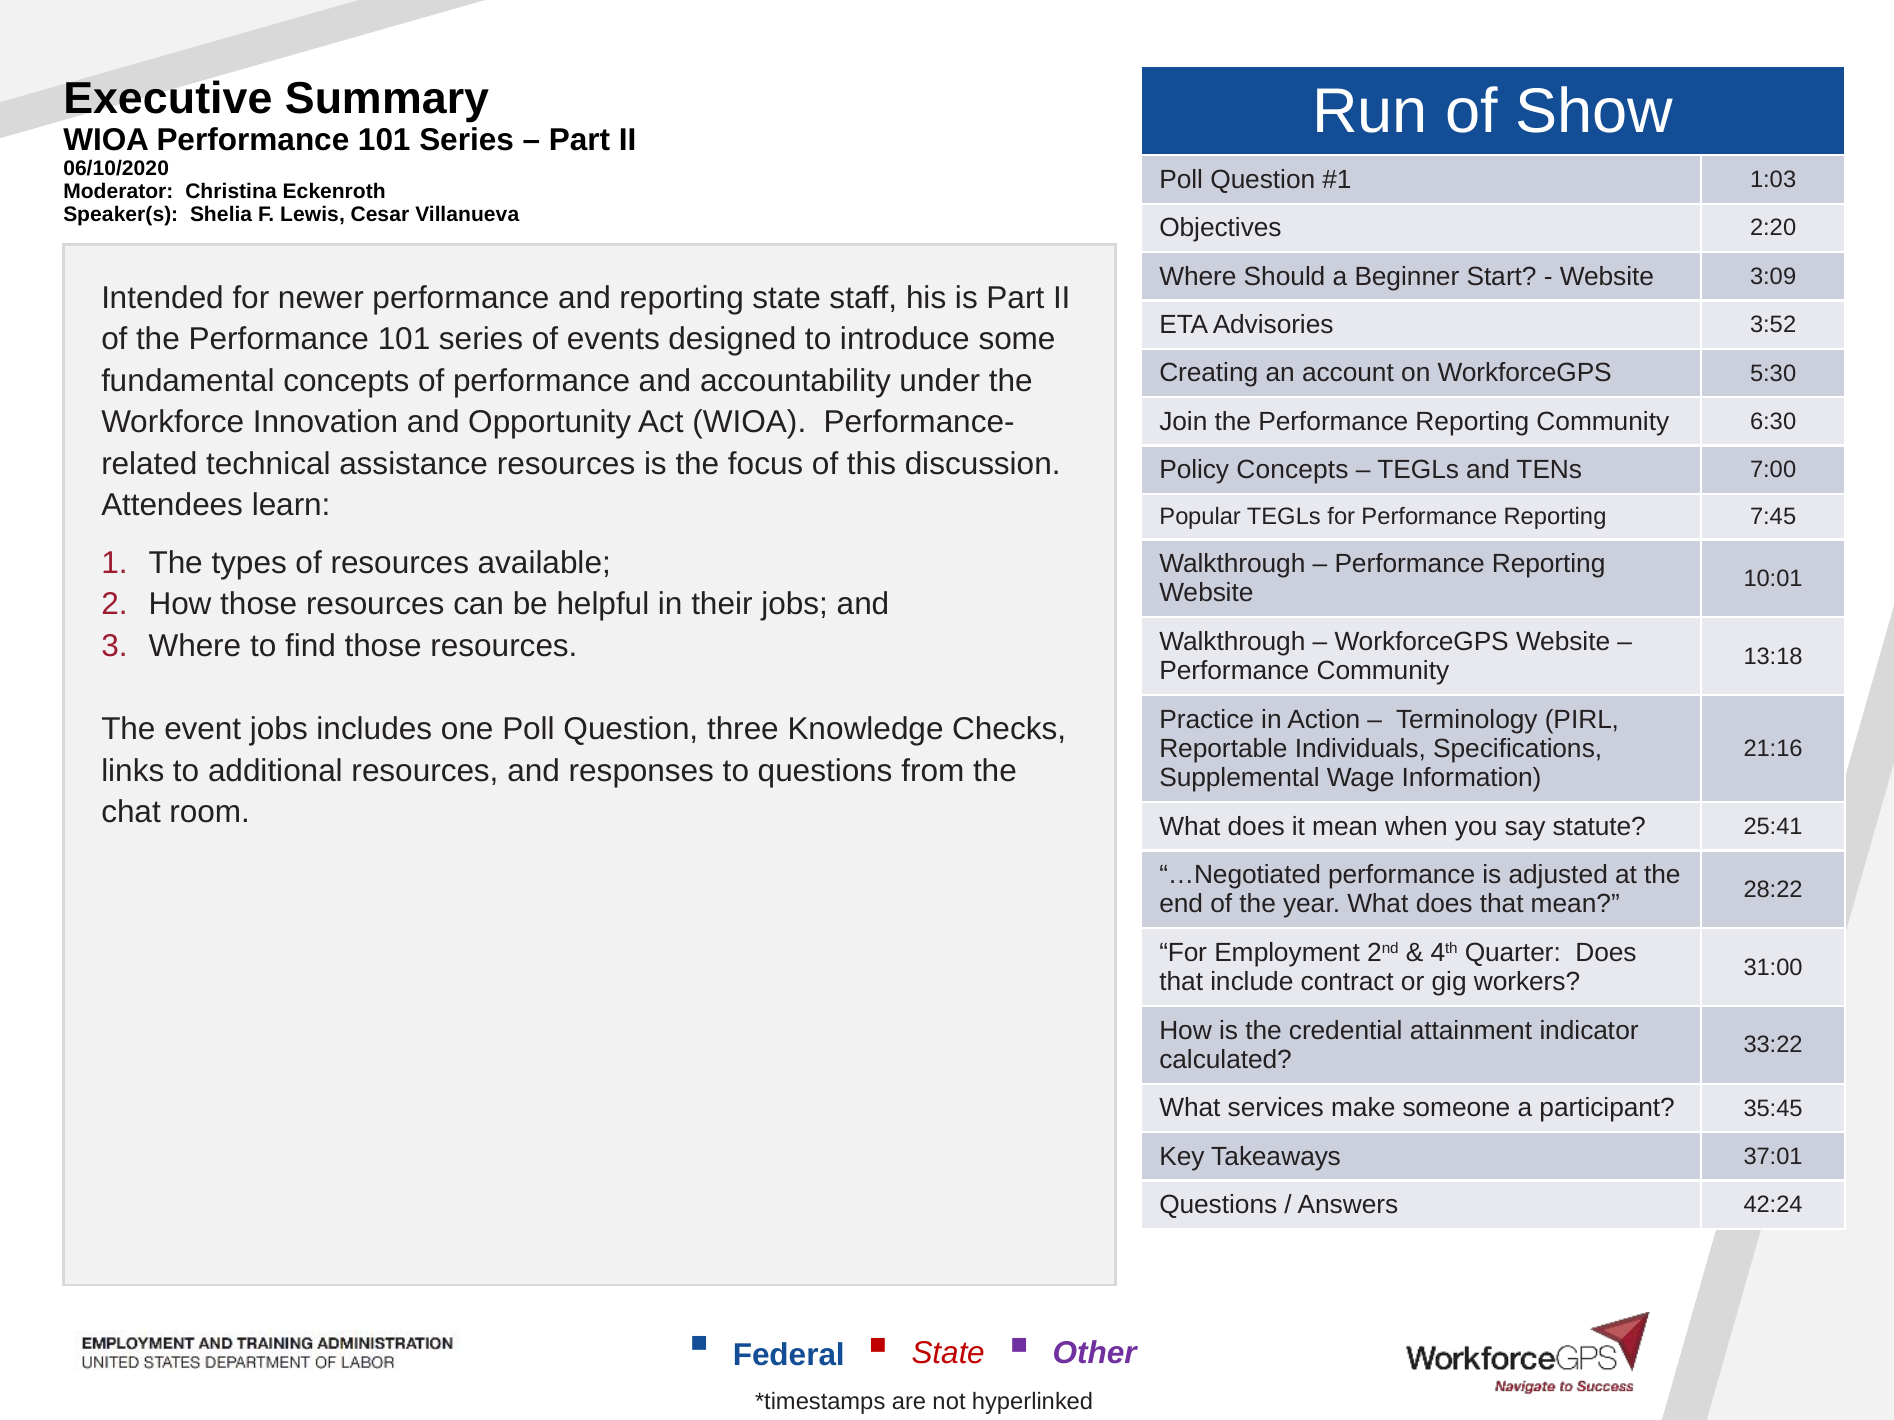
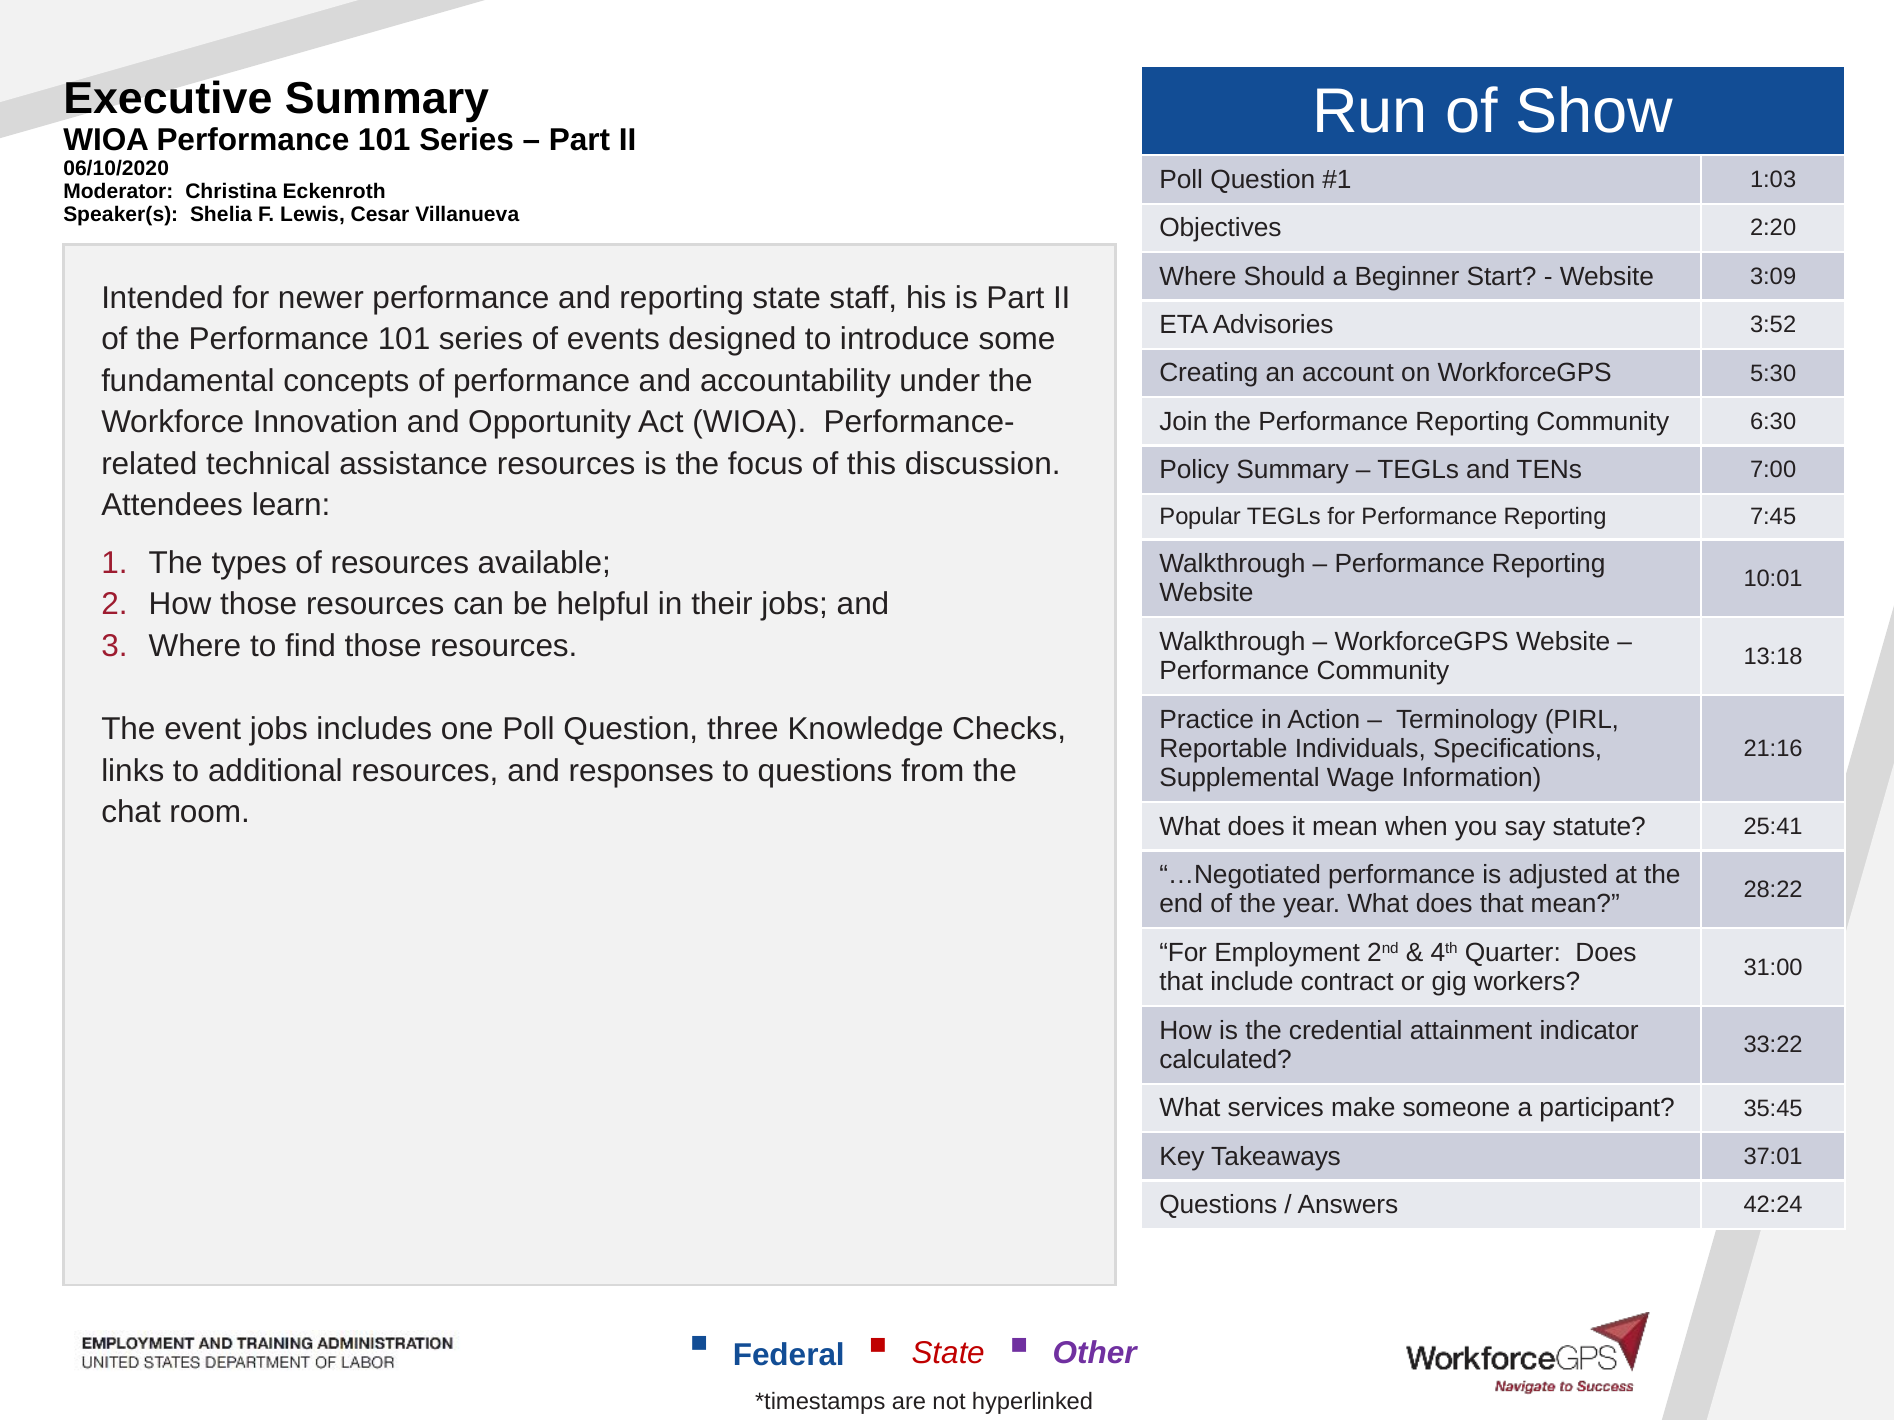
Policy Concepts: Concepts -> Summary
